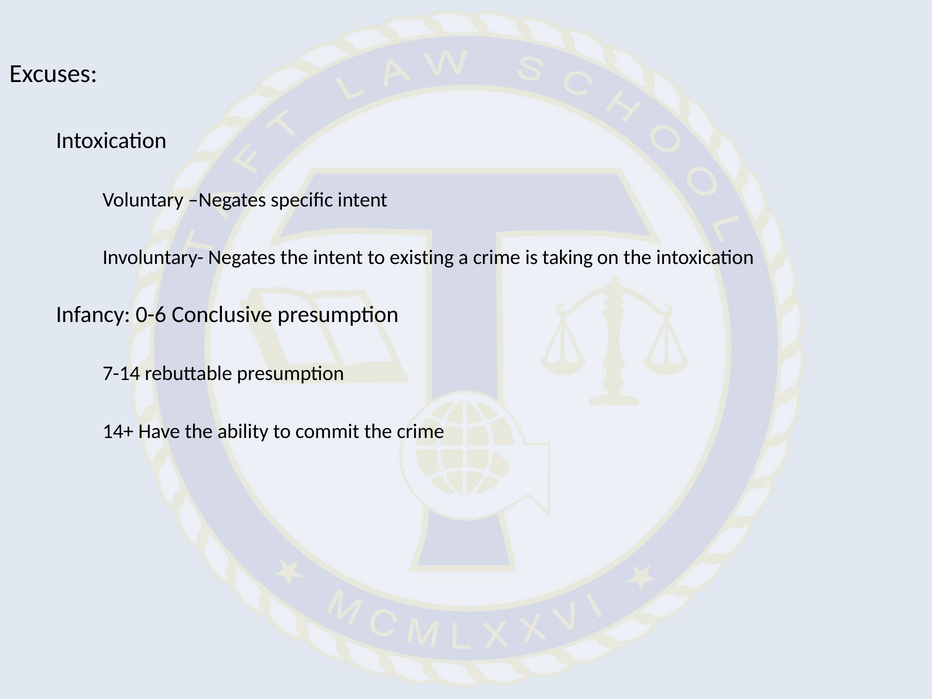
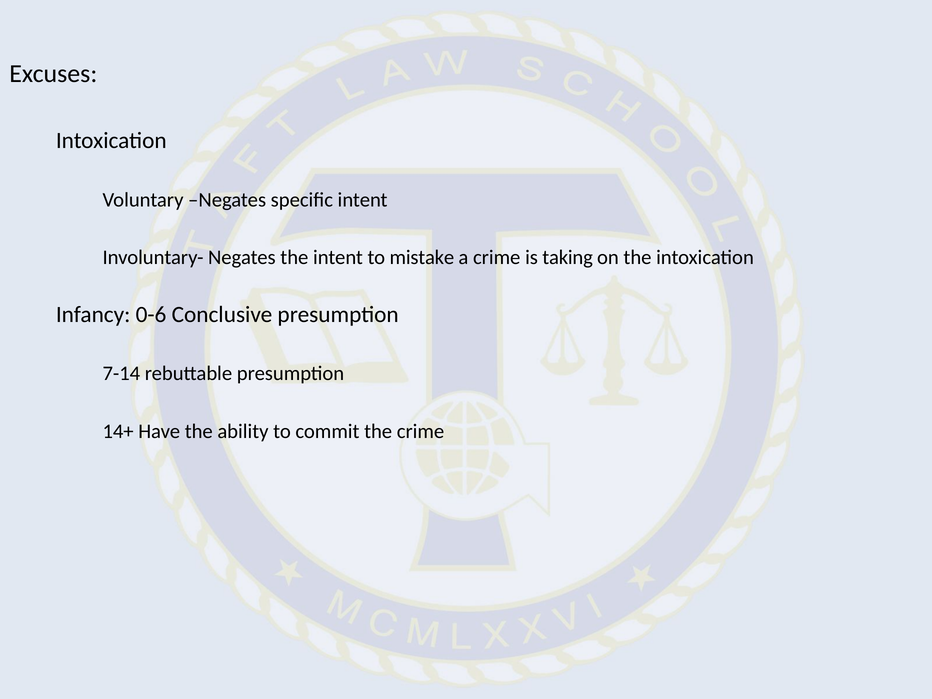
existing: existing -> mistake
